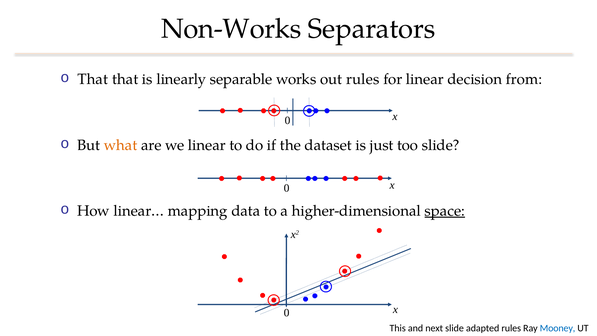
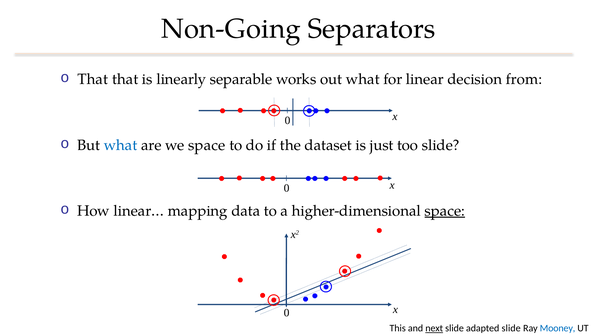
Non-Works: Non-Works -> Non-Going
out rules: rules -> what
what at (121, 145) colour: orange -> blue
we linear: linear -> space
next underline: none -> present
adapted rules: rules -> slide
